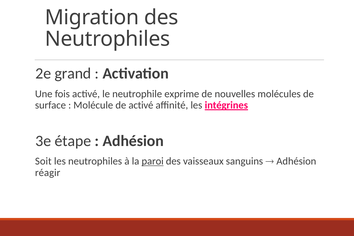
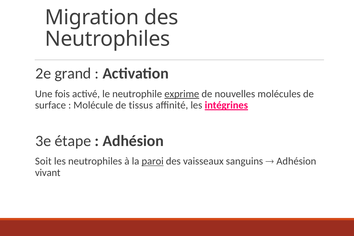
exprime underline: none -> present
de activé: activé -> tissus
réagir: réagir -> vivant
